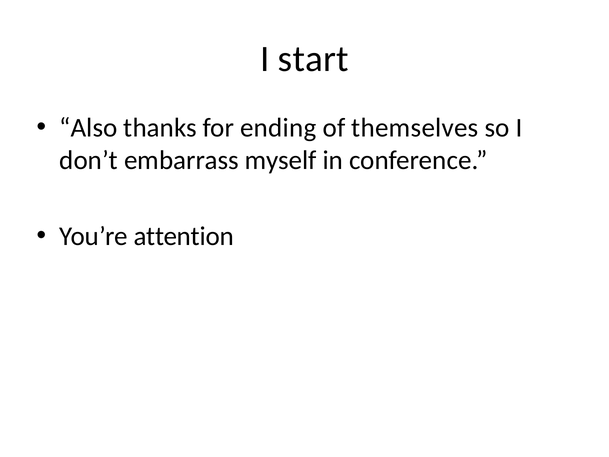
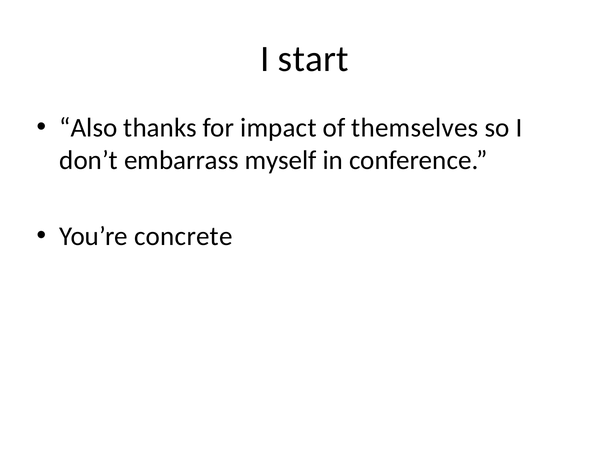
ending: ending -> impact
attention: attention -> concrete
